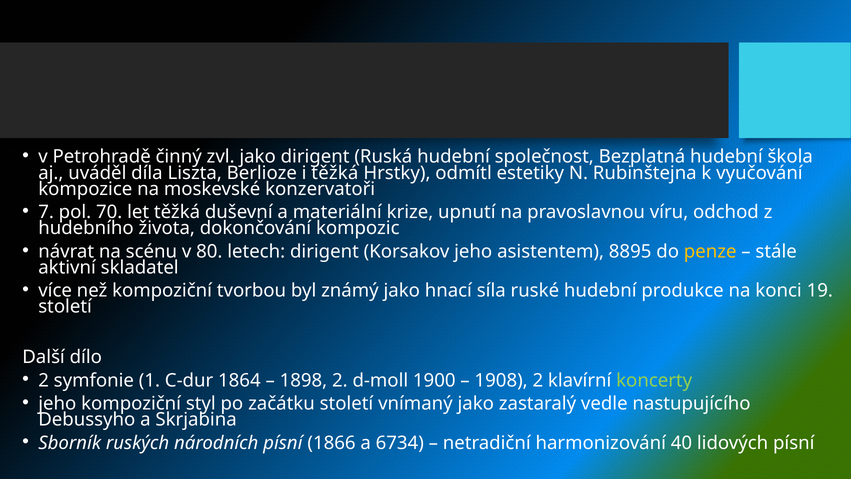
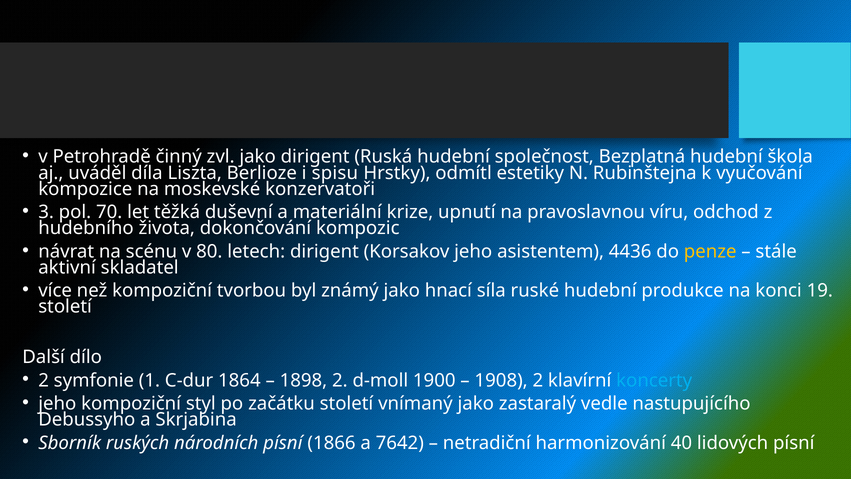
i těžká: těžká -> spisu
7: 7 -> 3
8895: 8895 -> 4436
koncerty colour: light green -> light blue
6734: 6734 -> 7642
